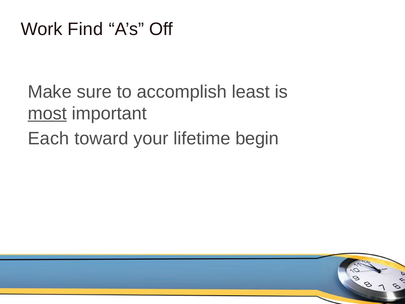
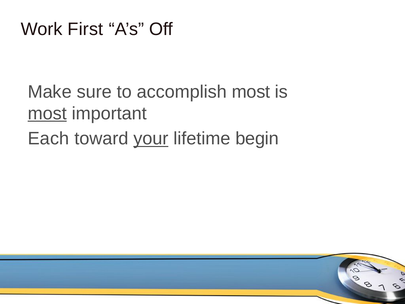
Find: Find -> First
accomplish least: least -> most
your underline: none -> present
